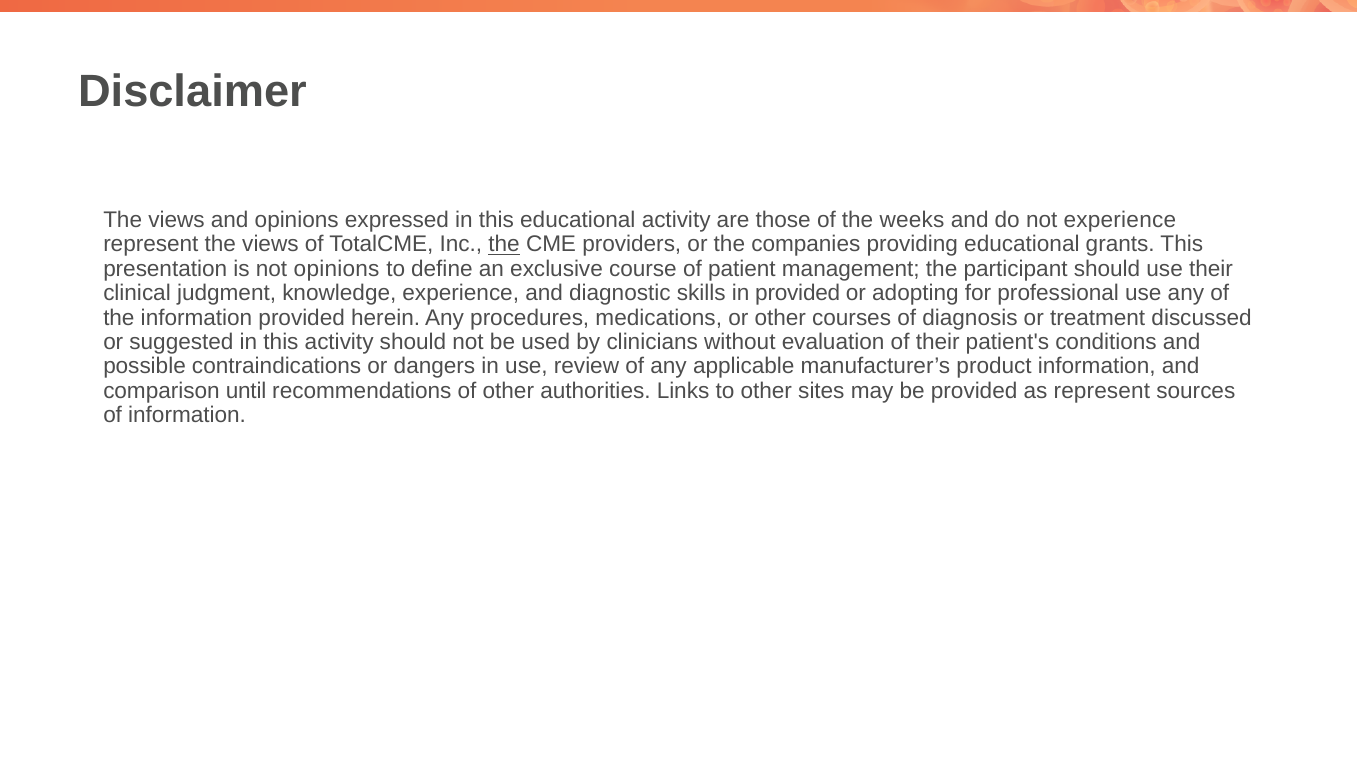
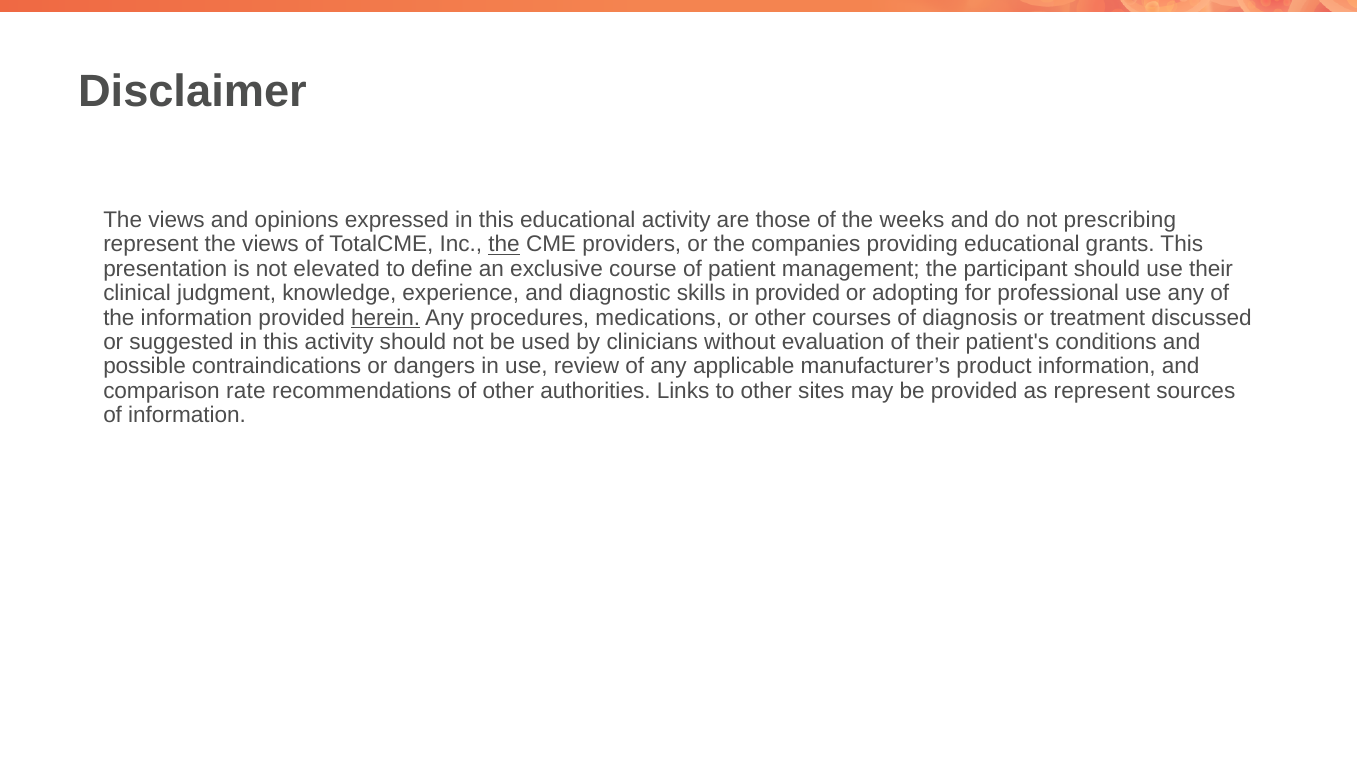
not experience: experience -> prescribing
not opinions: opinions -> elevated
herein underline: none -> present
until: until -> rate
